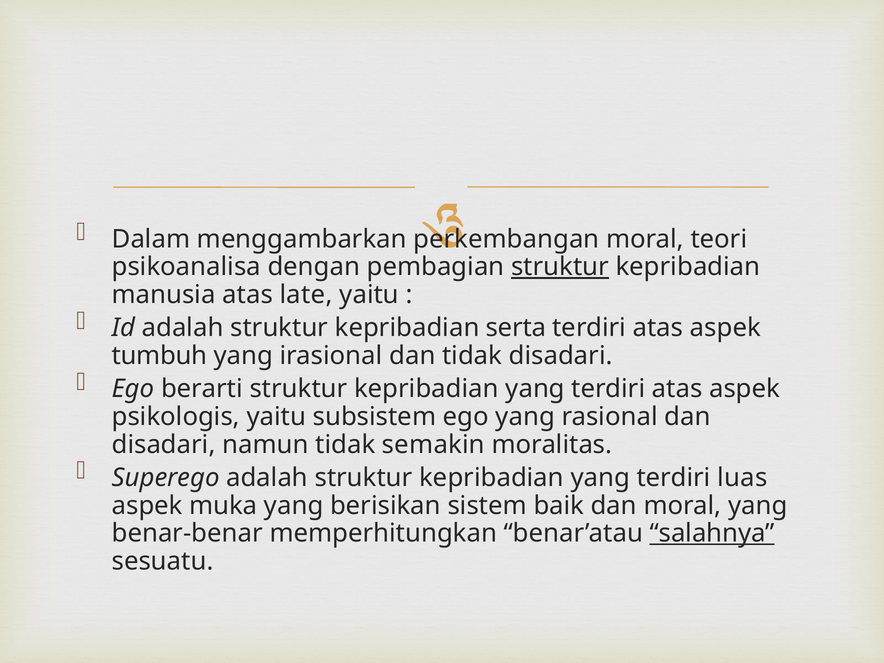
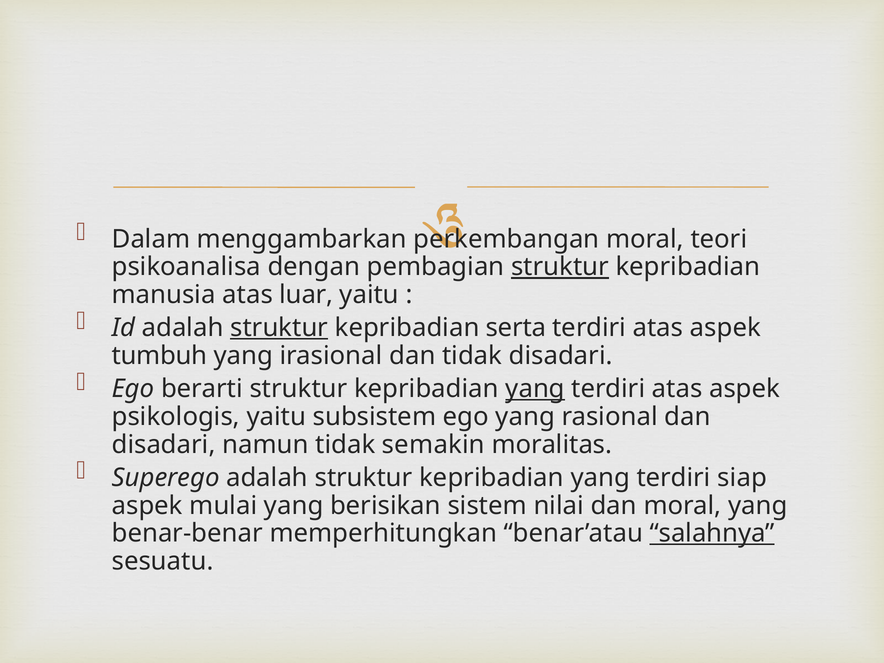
late: late -> luar
struktur at (279, 328) underline: none -> present
yang at (535, 389) underline: none -> present
luas: luas -> siap
muka: muka -> mulai
baik: baik -> nilai
